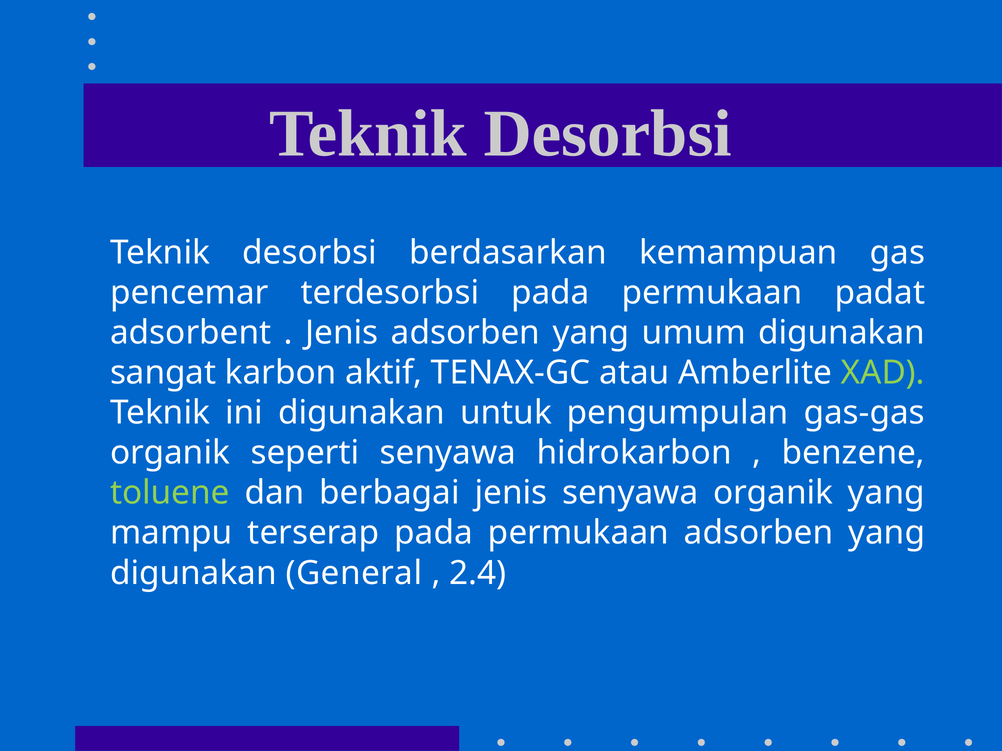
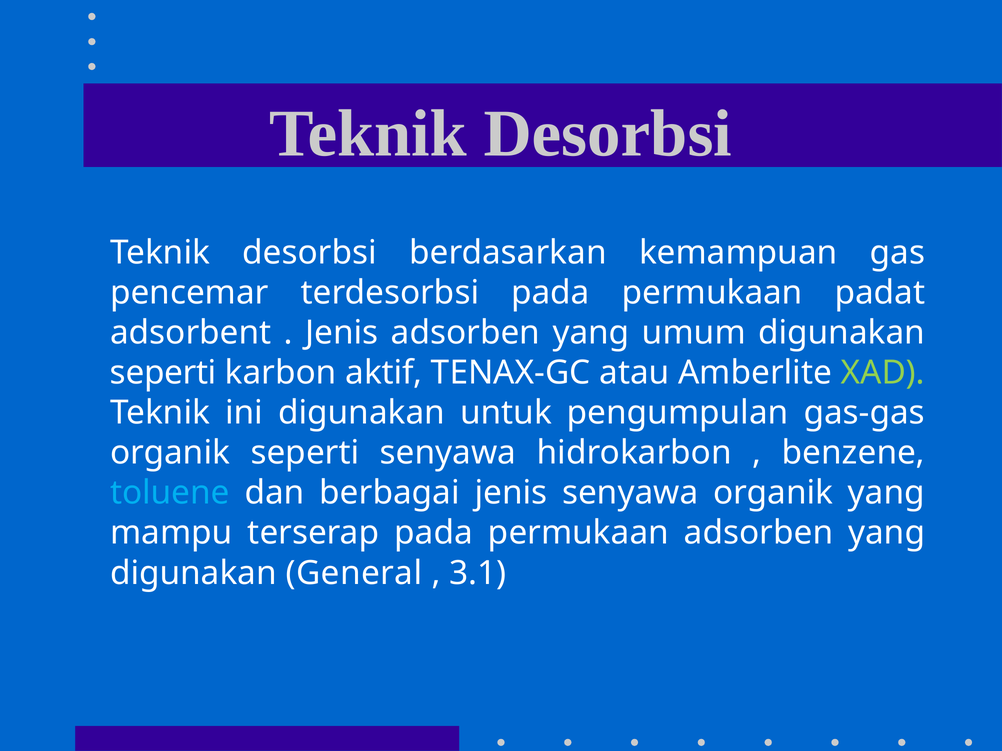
sangat at (163, 373): sangat -> seperti
toluene colour: light green -> light blue
2.4: 2.4 -> 3.1
